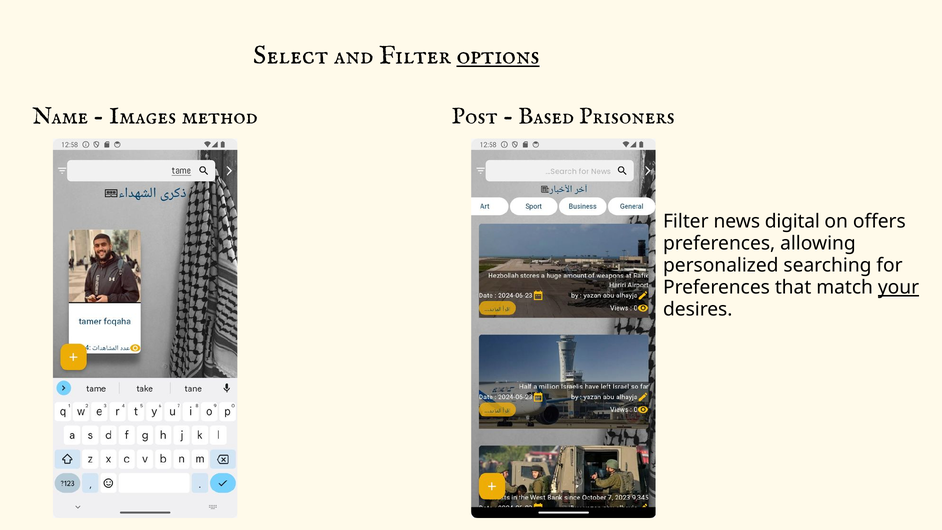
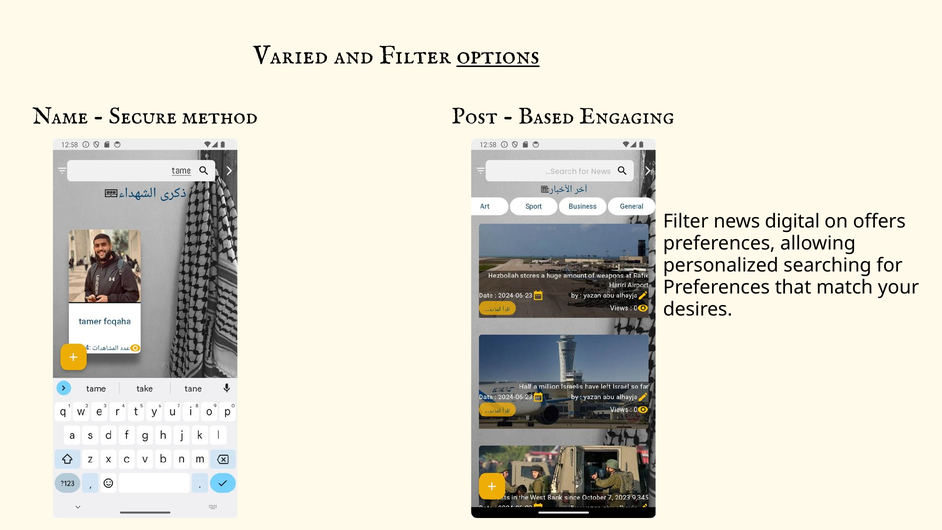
Select: Select -> Varied
Images: Images -> Secure
Prisoners: Prisoners -> Engaging
your underline: present -> none
